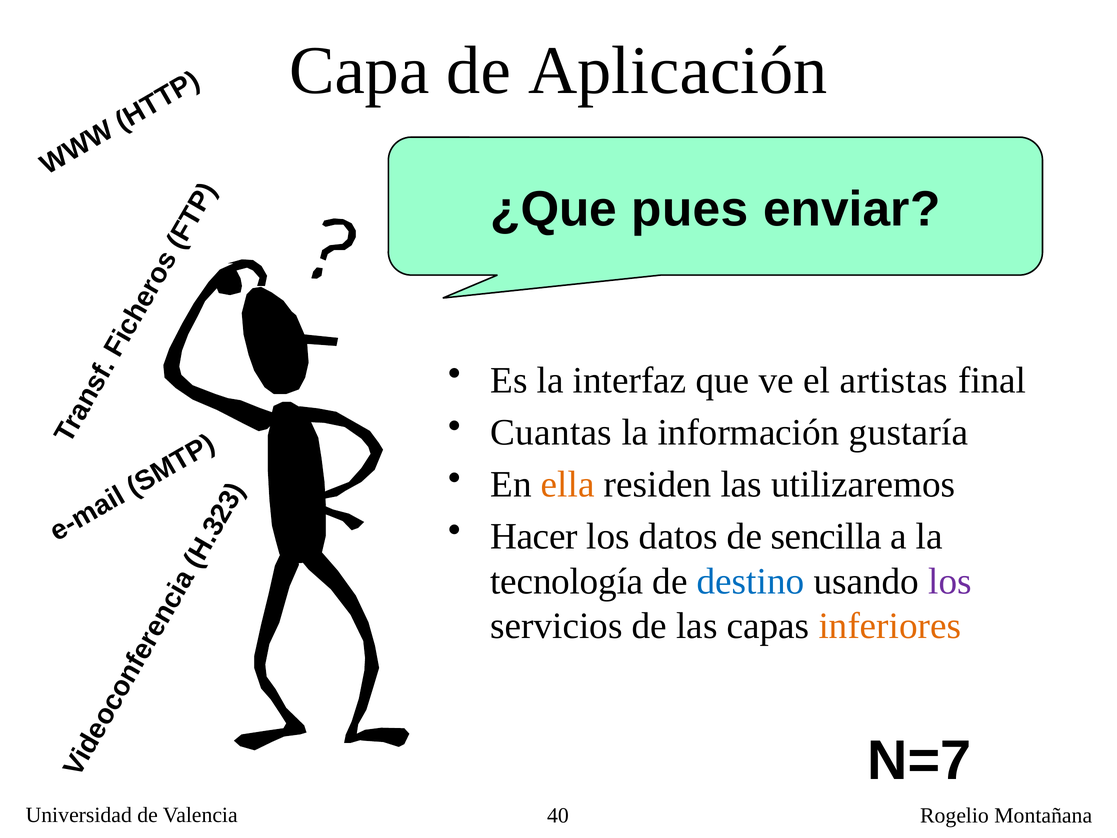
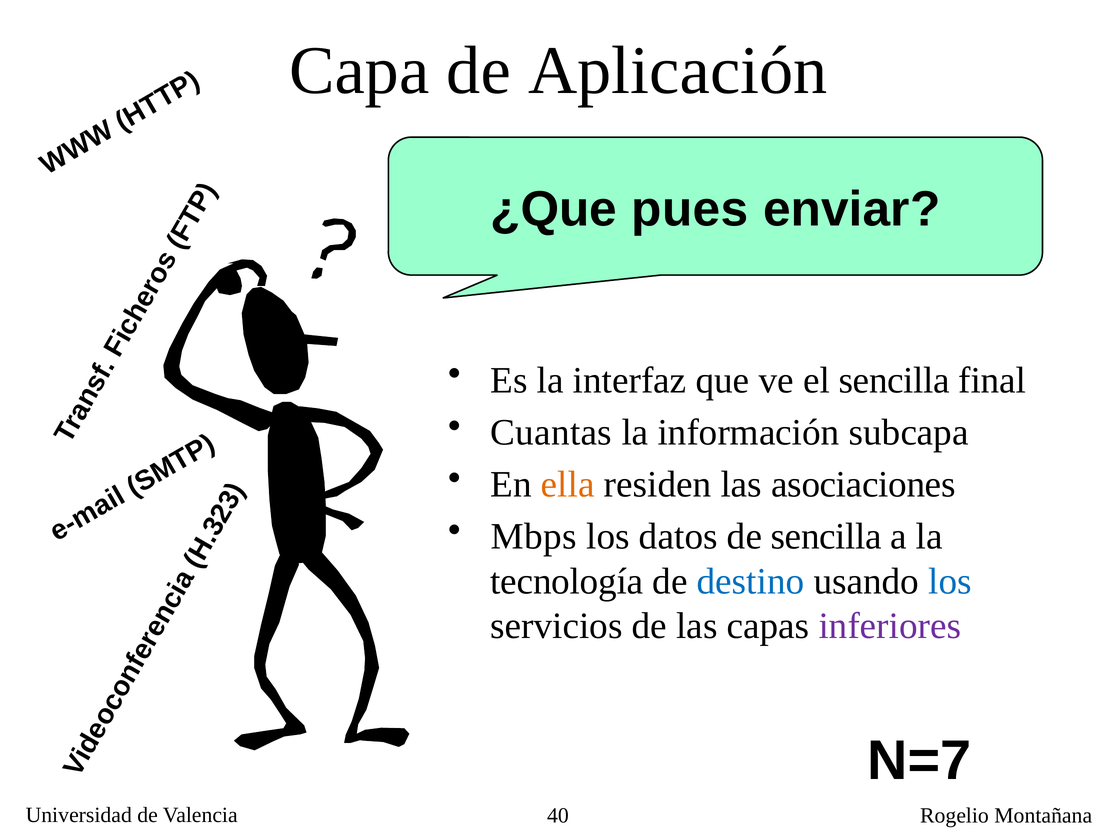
el artistas: artistas -> sencilla
gustaría: gustaría -> subcapa
utilizaremos: utilizaremos -> asociaciones
Hacer: Hacer -> Mbps
los at (950, 581) colour: purple -> blue
inferiores colour: orange -> purple
